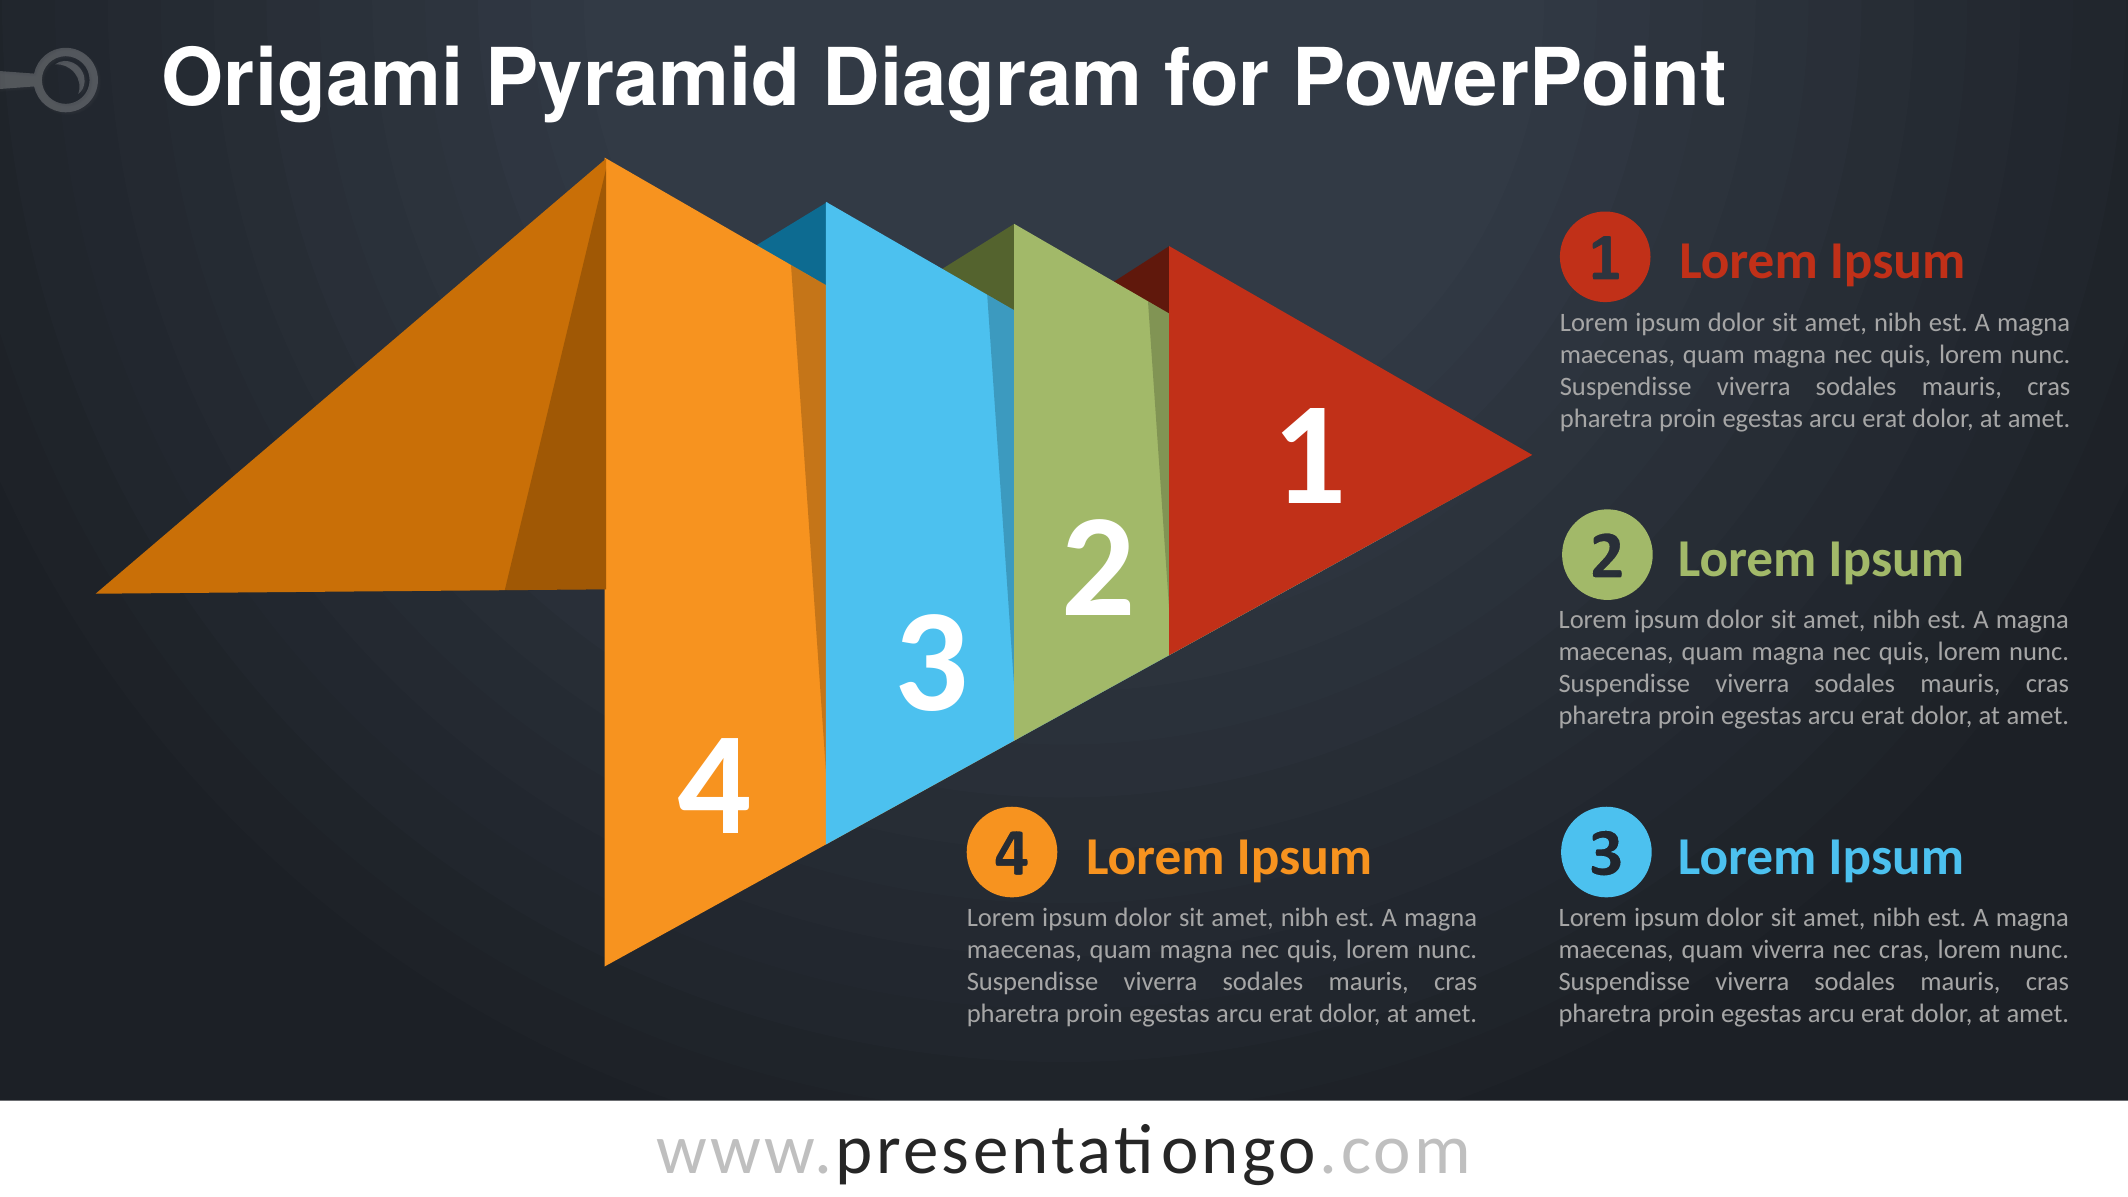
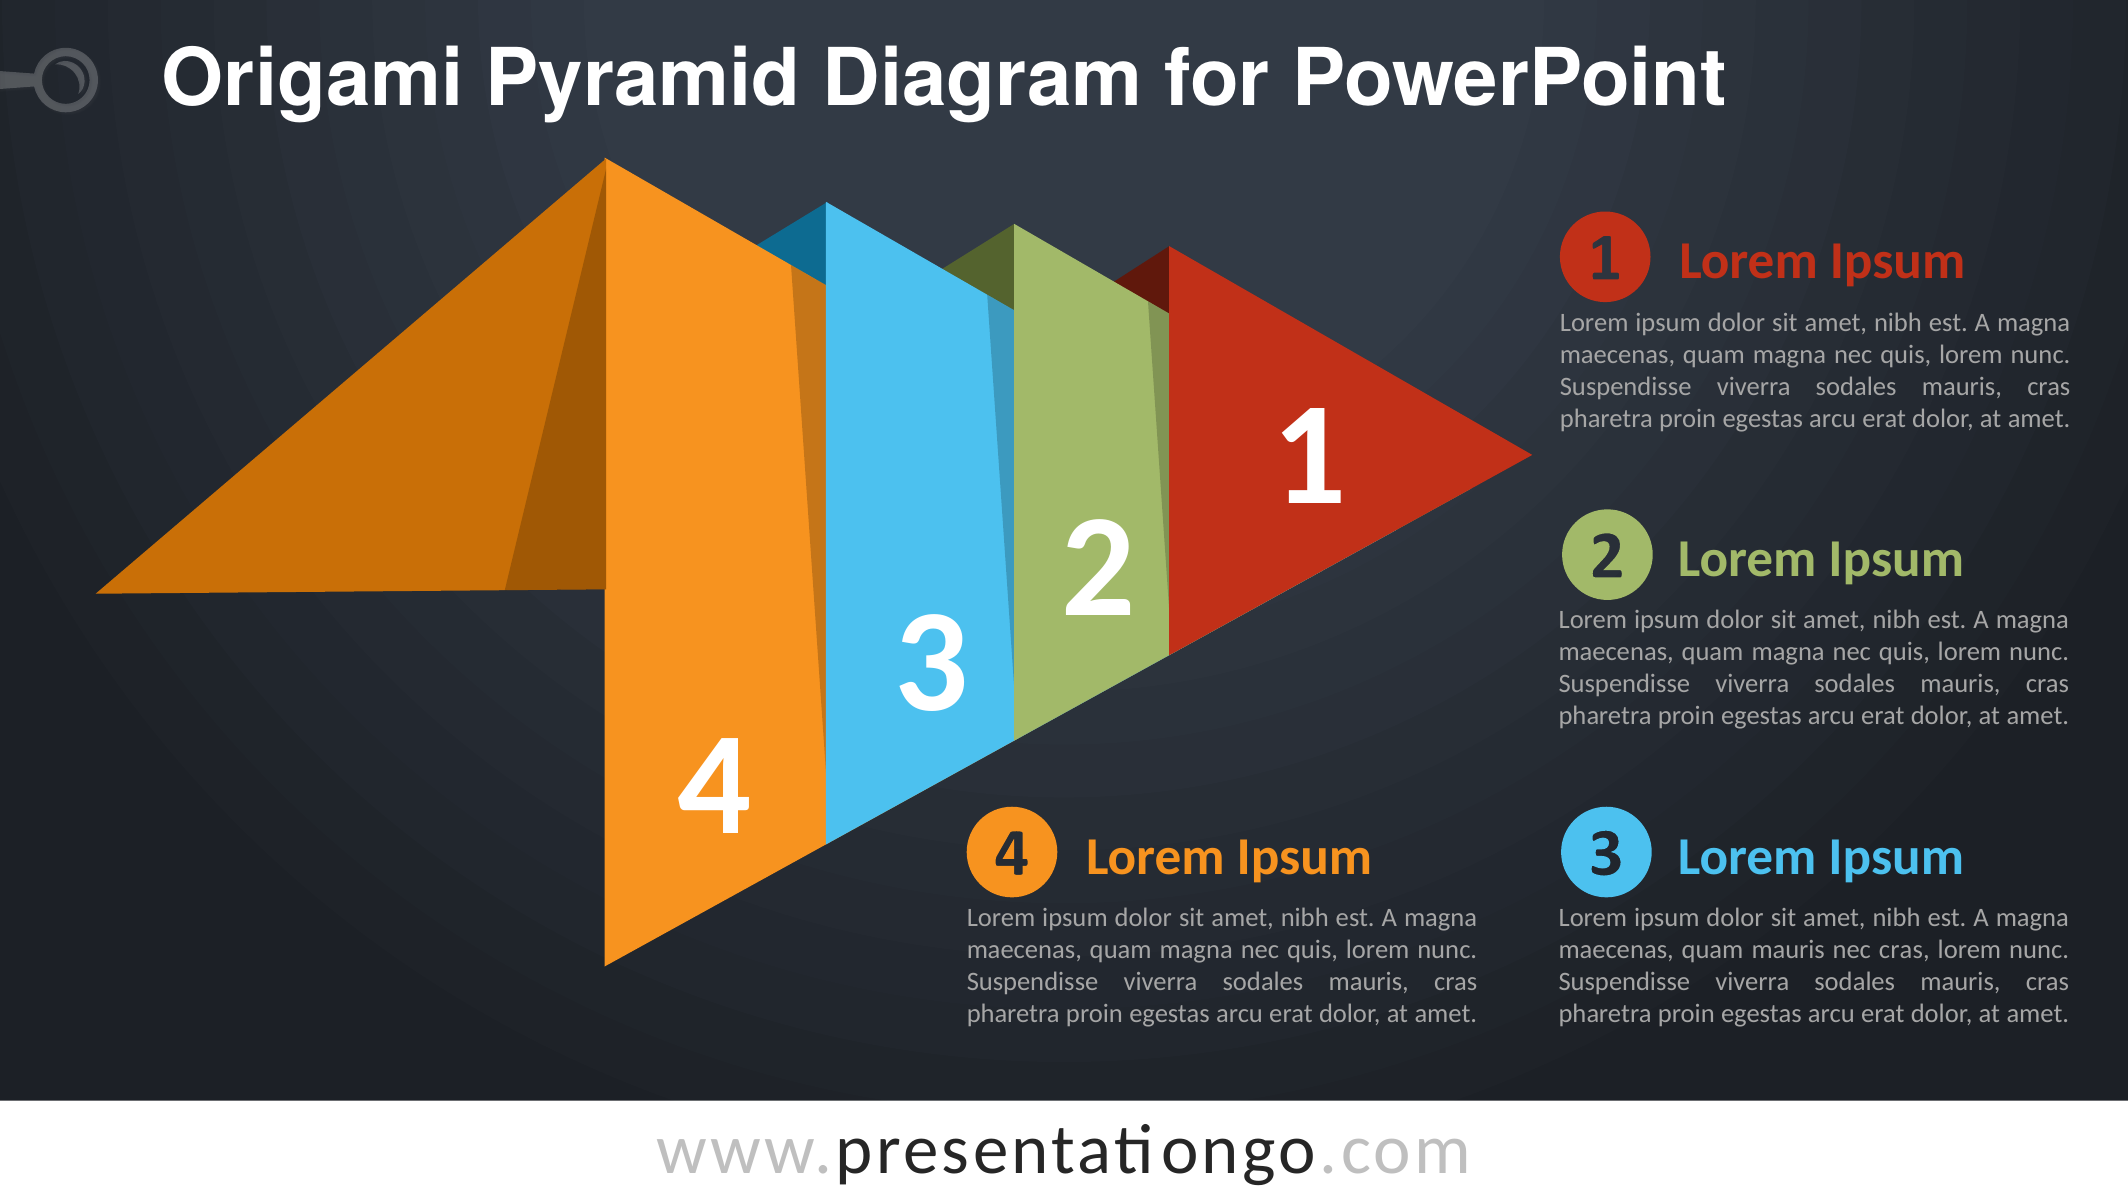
quam viverra: viverra -> mauris
